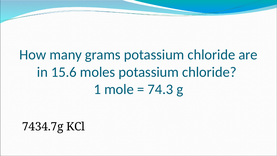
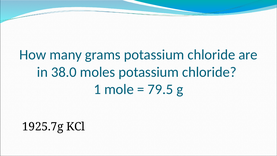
15.6: 15.6 -> 38.0
74.3: 74.3 -> 79.5
7434.7g: 7434.7g -> 1925.7g
